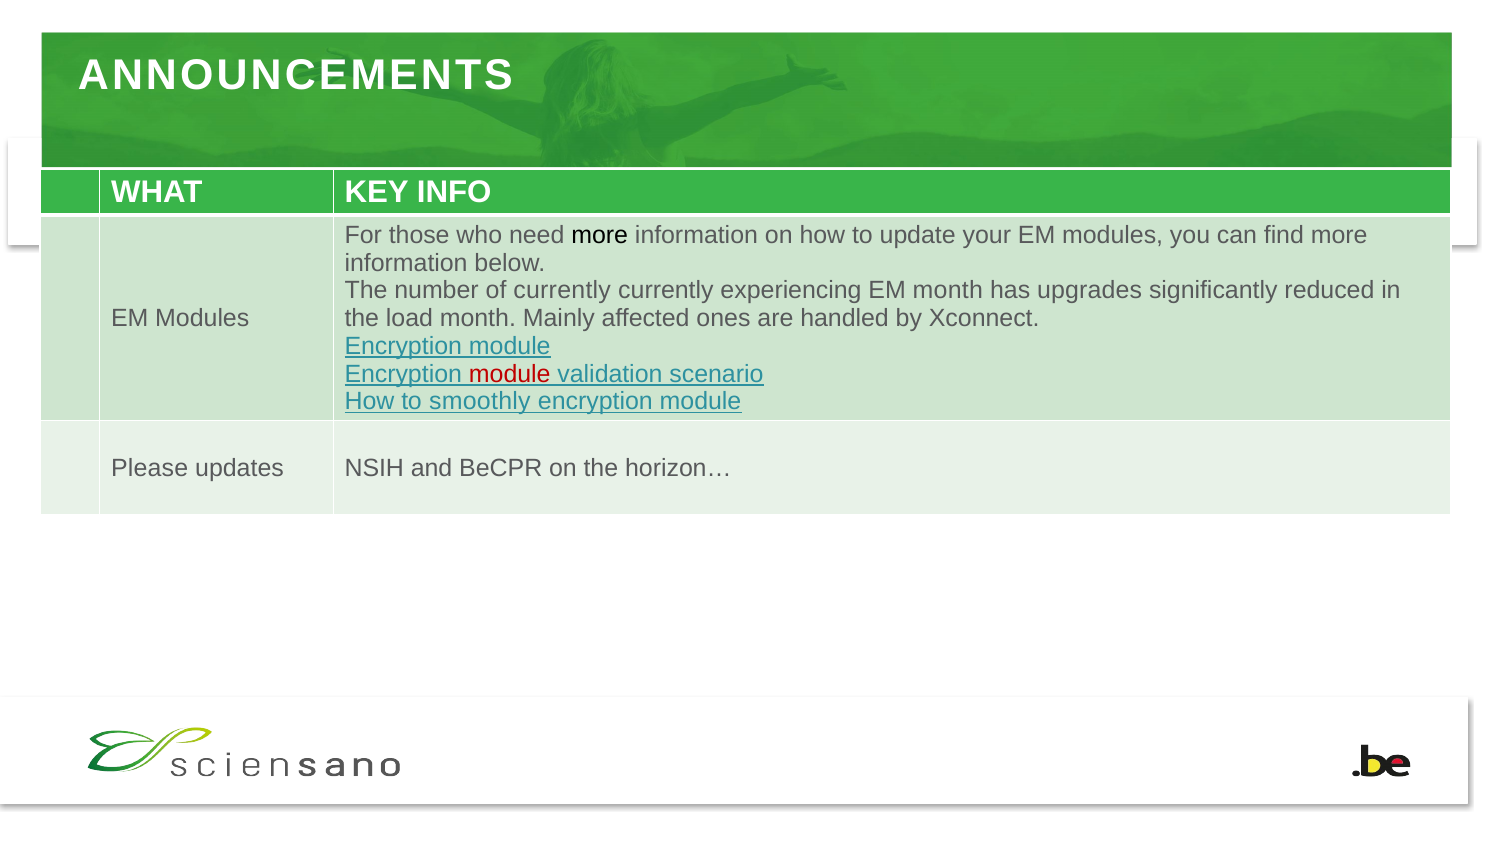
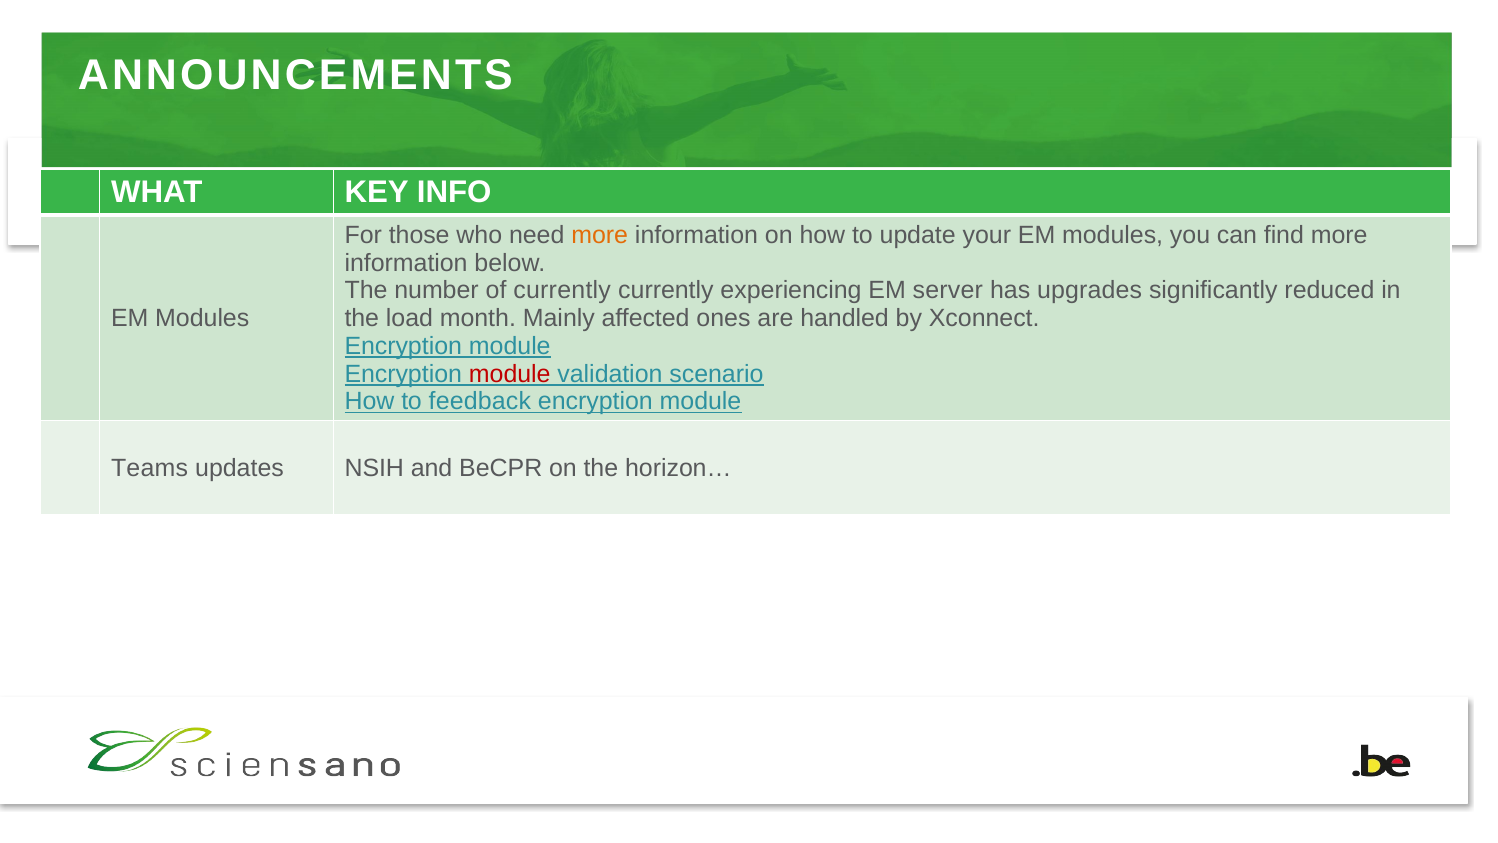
more at (600, 235) colour: black -> orange
EM month: month -> server
smoothly: smoothly -> feedback
Please: Please -> Teams
